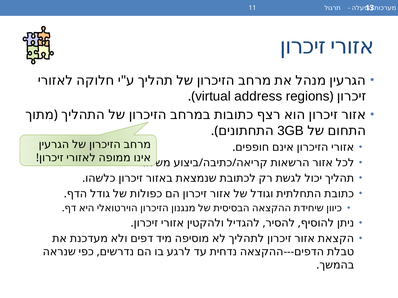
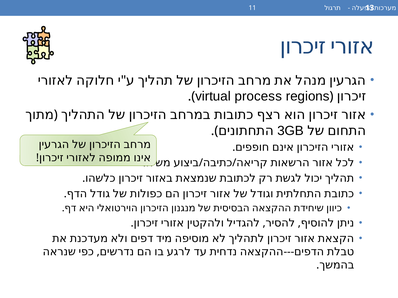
address: address -> process
